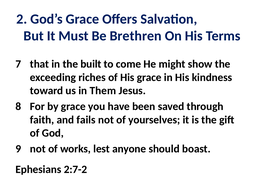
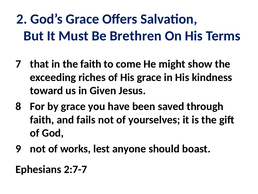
the built: built -> faith
Them: Them -> Given
2:7-2: 2:7-2 -> 2:7-7
